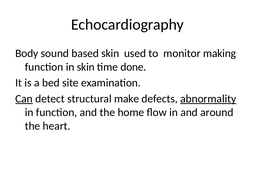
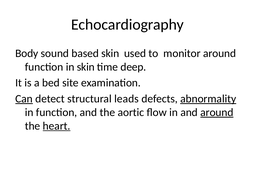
monitor making: making -> around
done: done -> deep
make: make -> leads
home: home -> aortic
around at (217, 112) underline: none -> present
heart underline: none -> present
